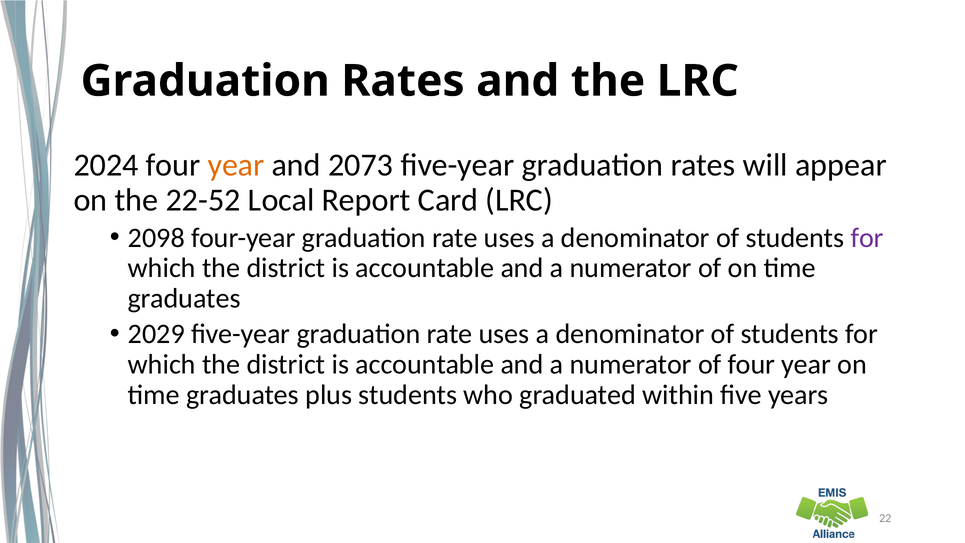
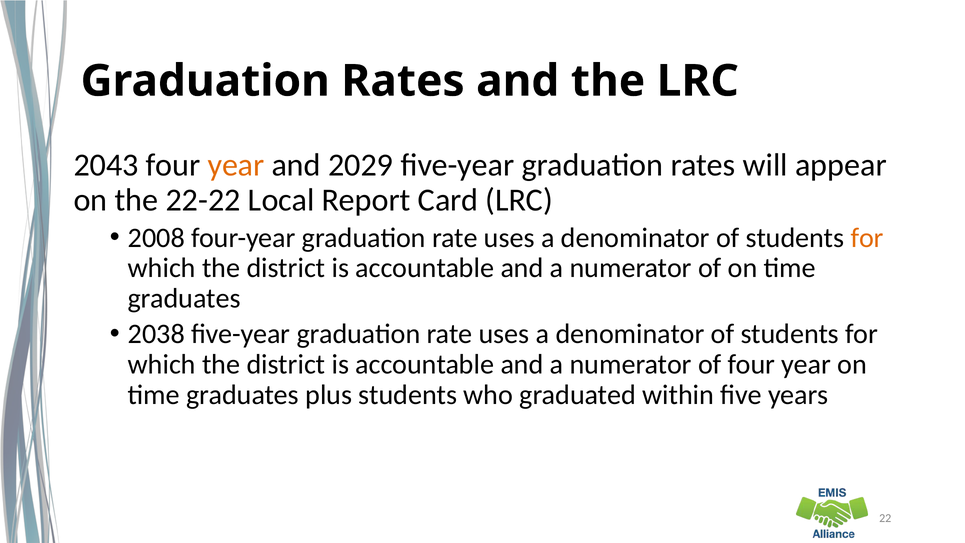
2024: 2024 -> 2043
2073: 2073 -> 2029
22-52: 22-52 -> 22-22
2098: 2098 -> 2008
for at (867, 238) colour: purple -> orange
2029: 2029 -> 2038
